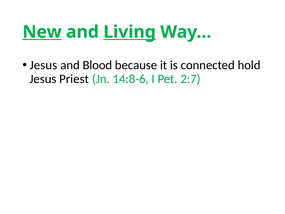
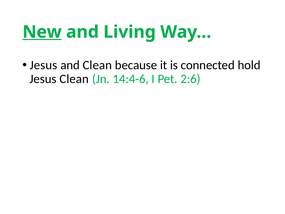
Living underline: present -> none
and Blood: Blood -> Clean
Jesus Priest: Priest -> Clean
14:8-6: 14:8-6 -> 14:4-6
2:7: 2:7 -> 2:6
